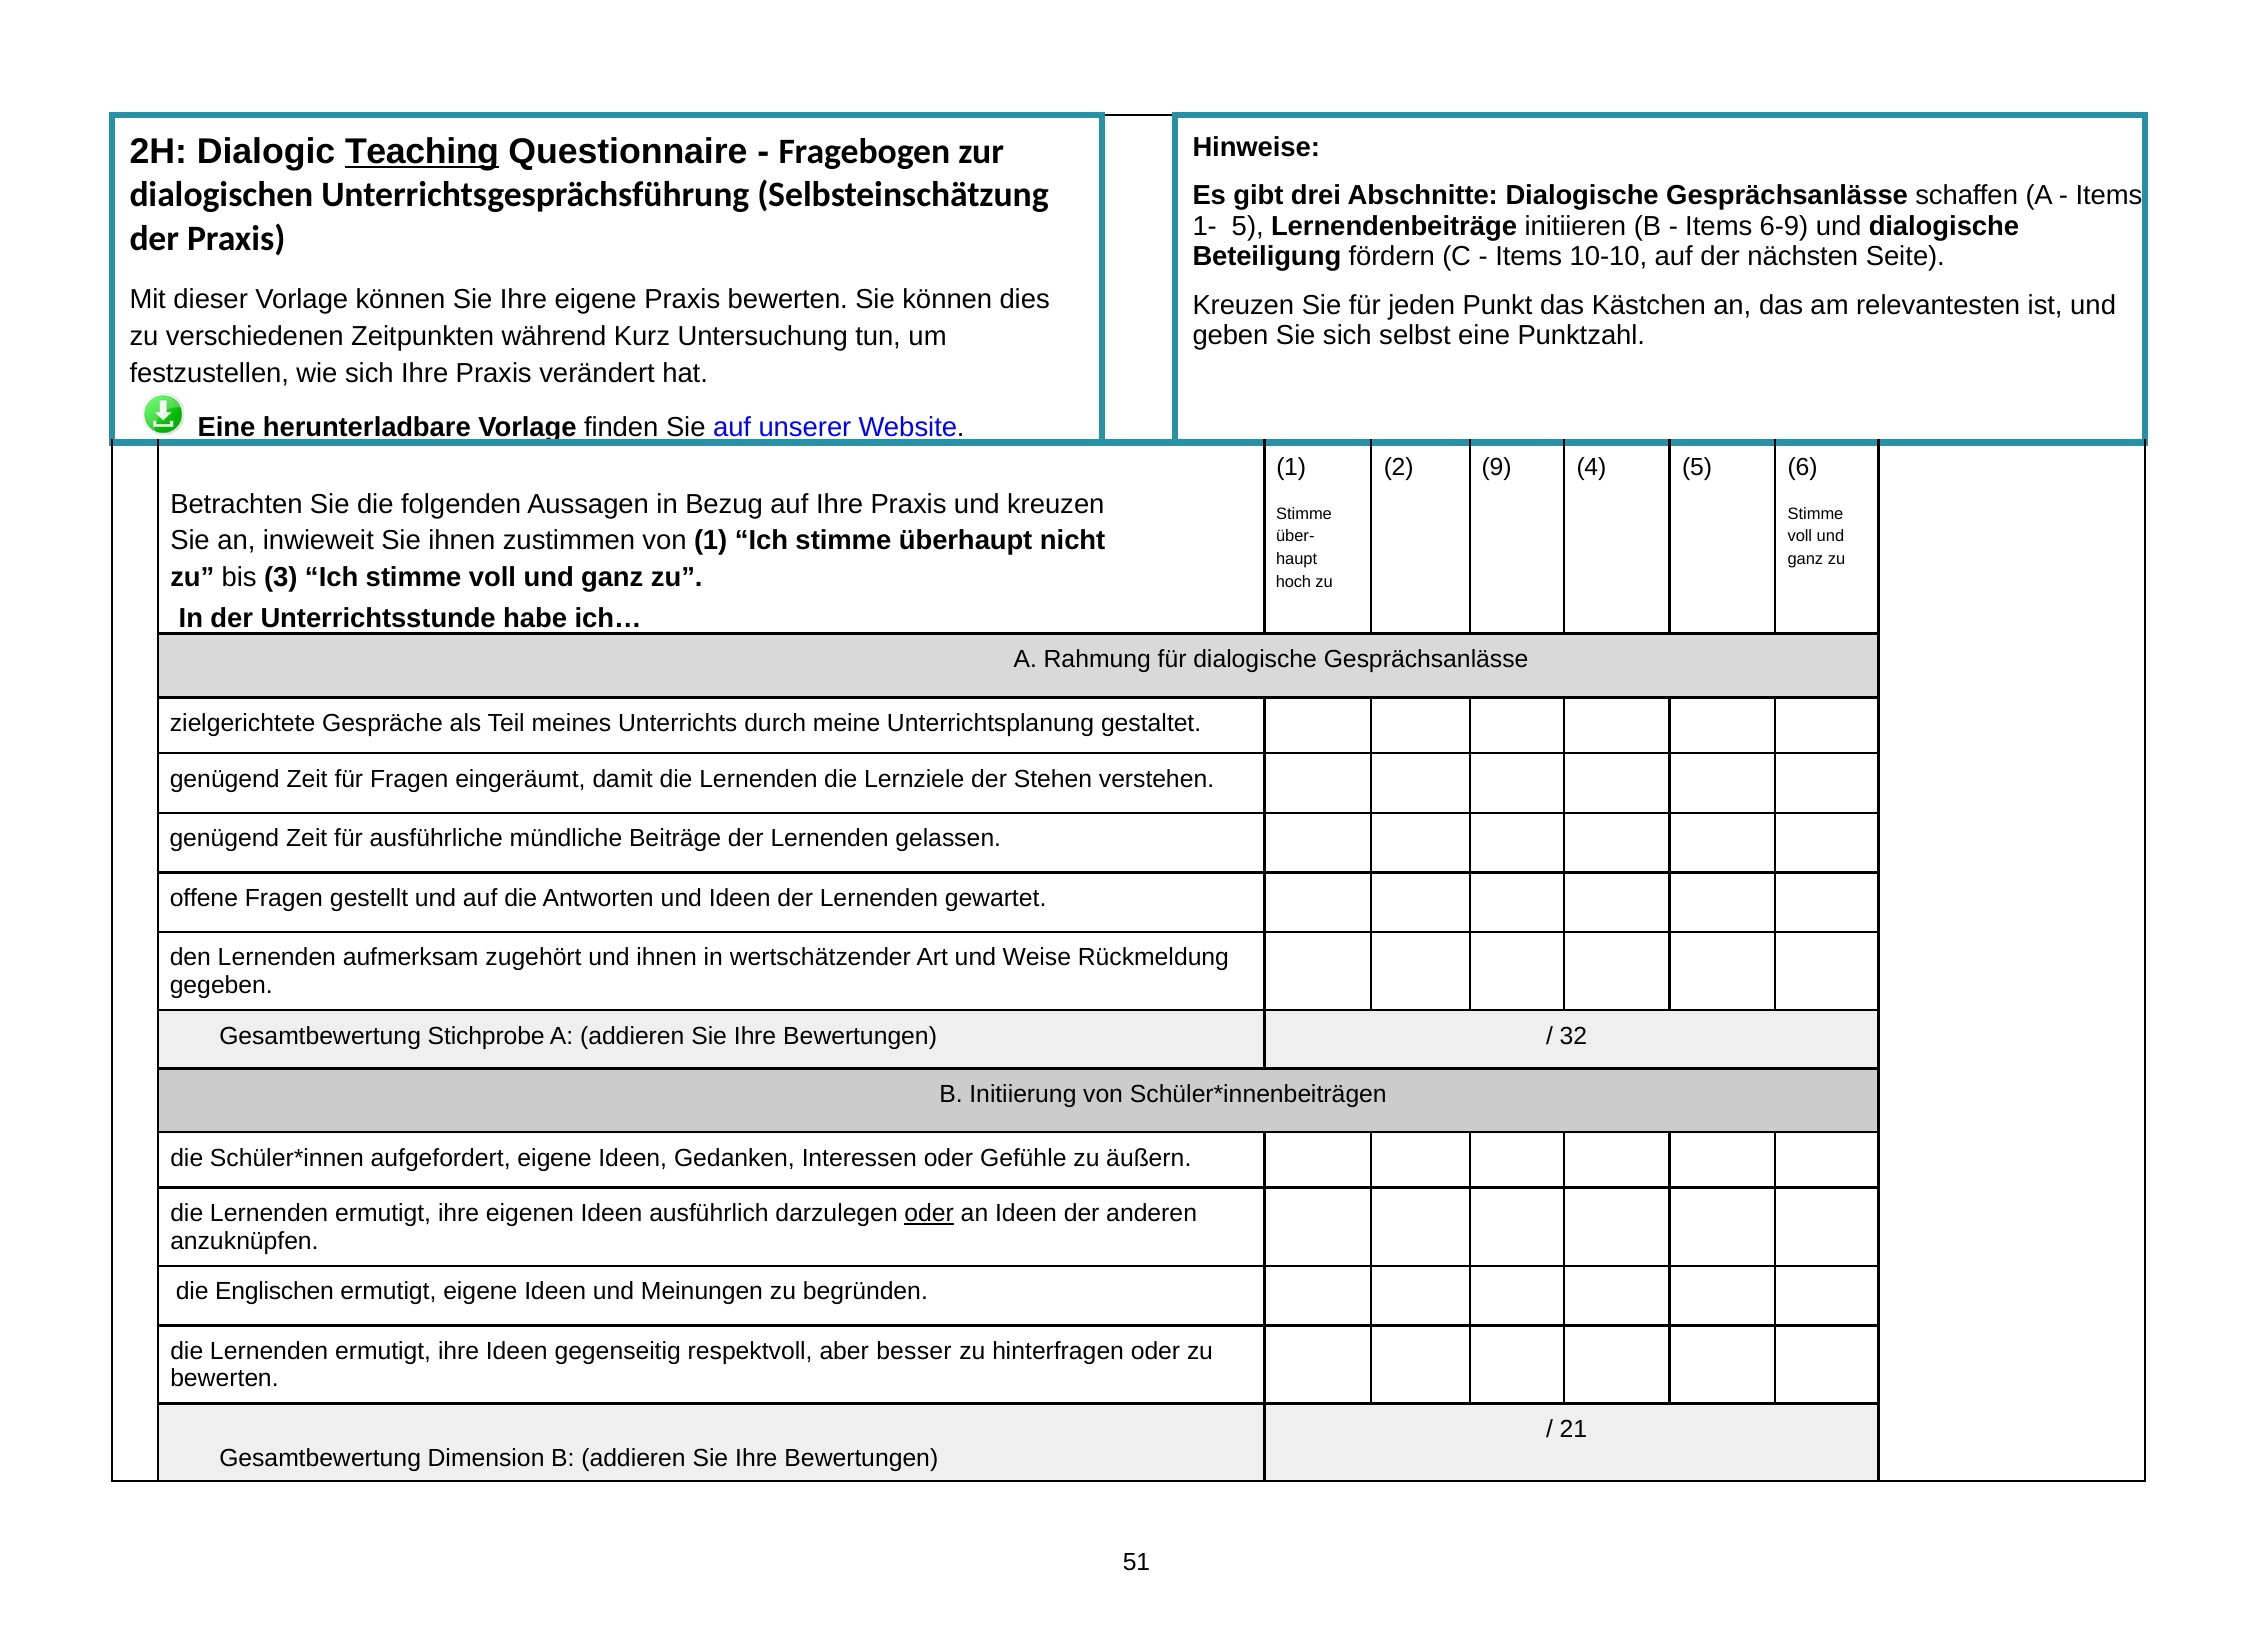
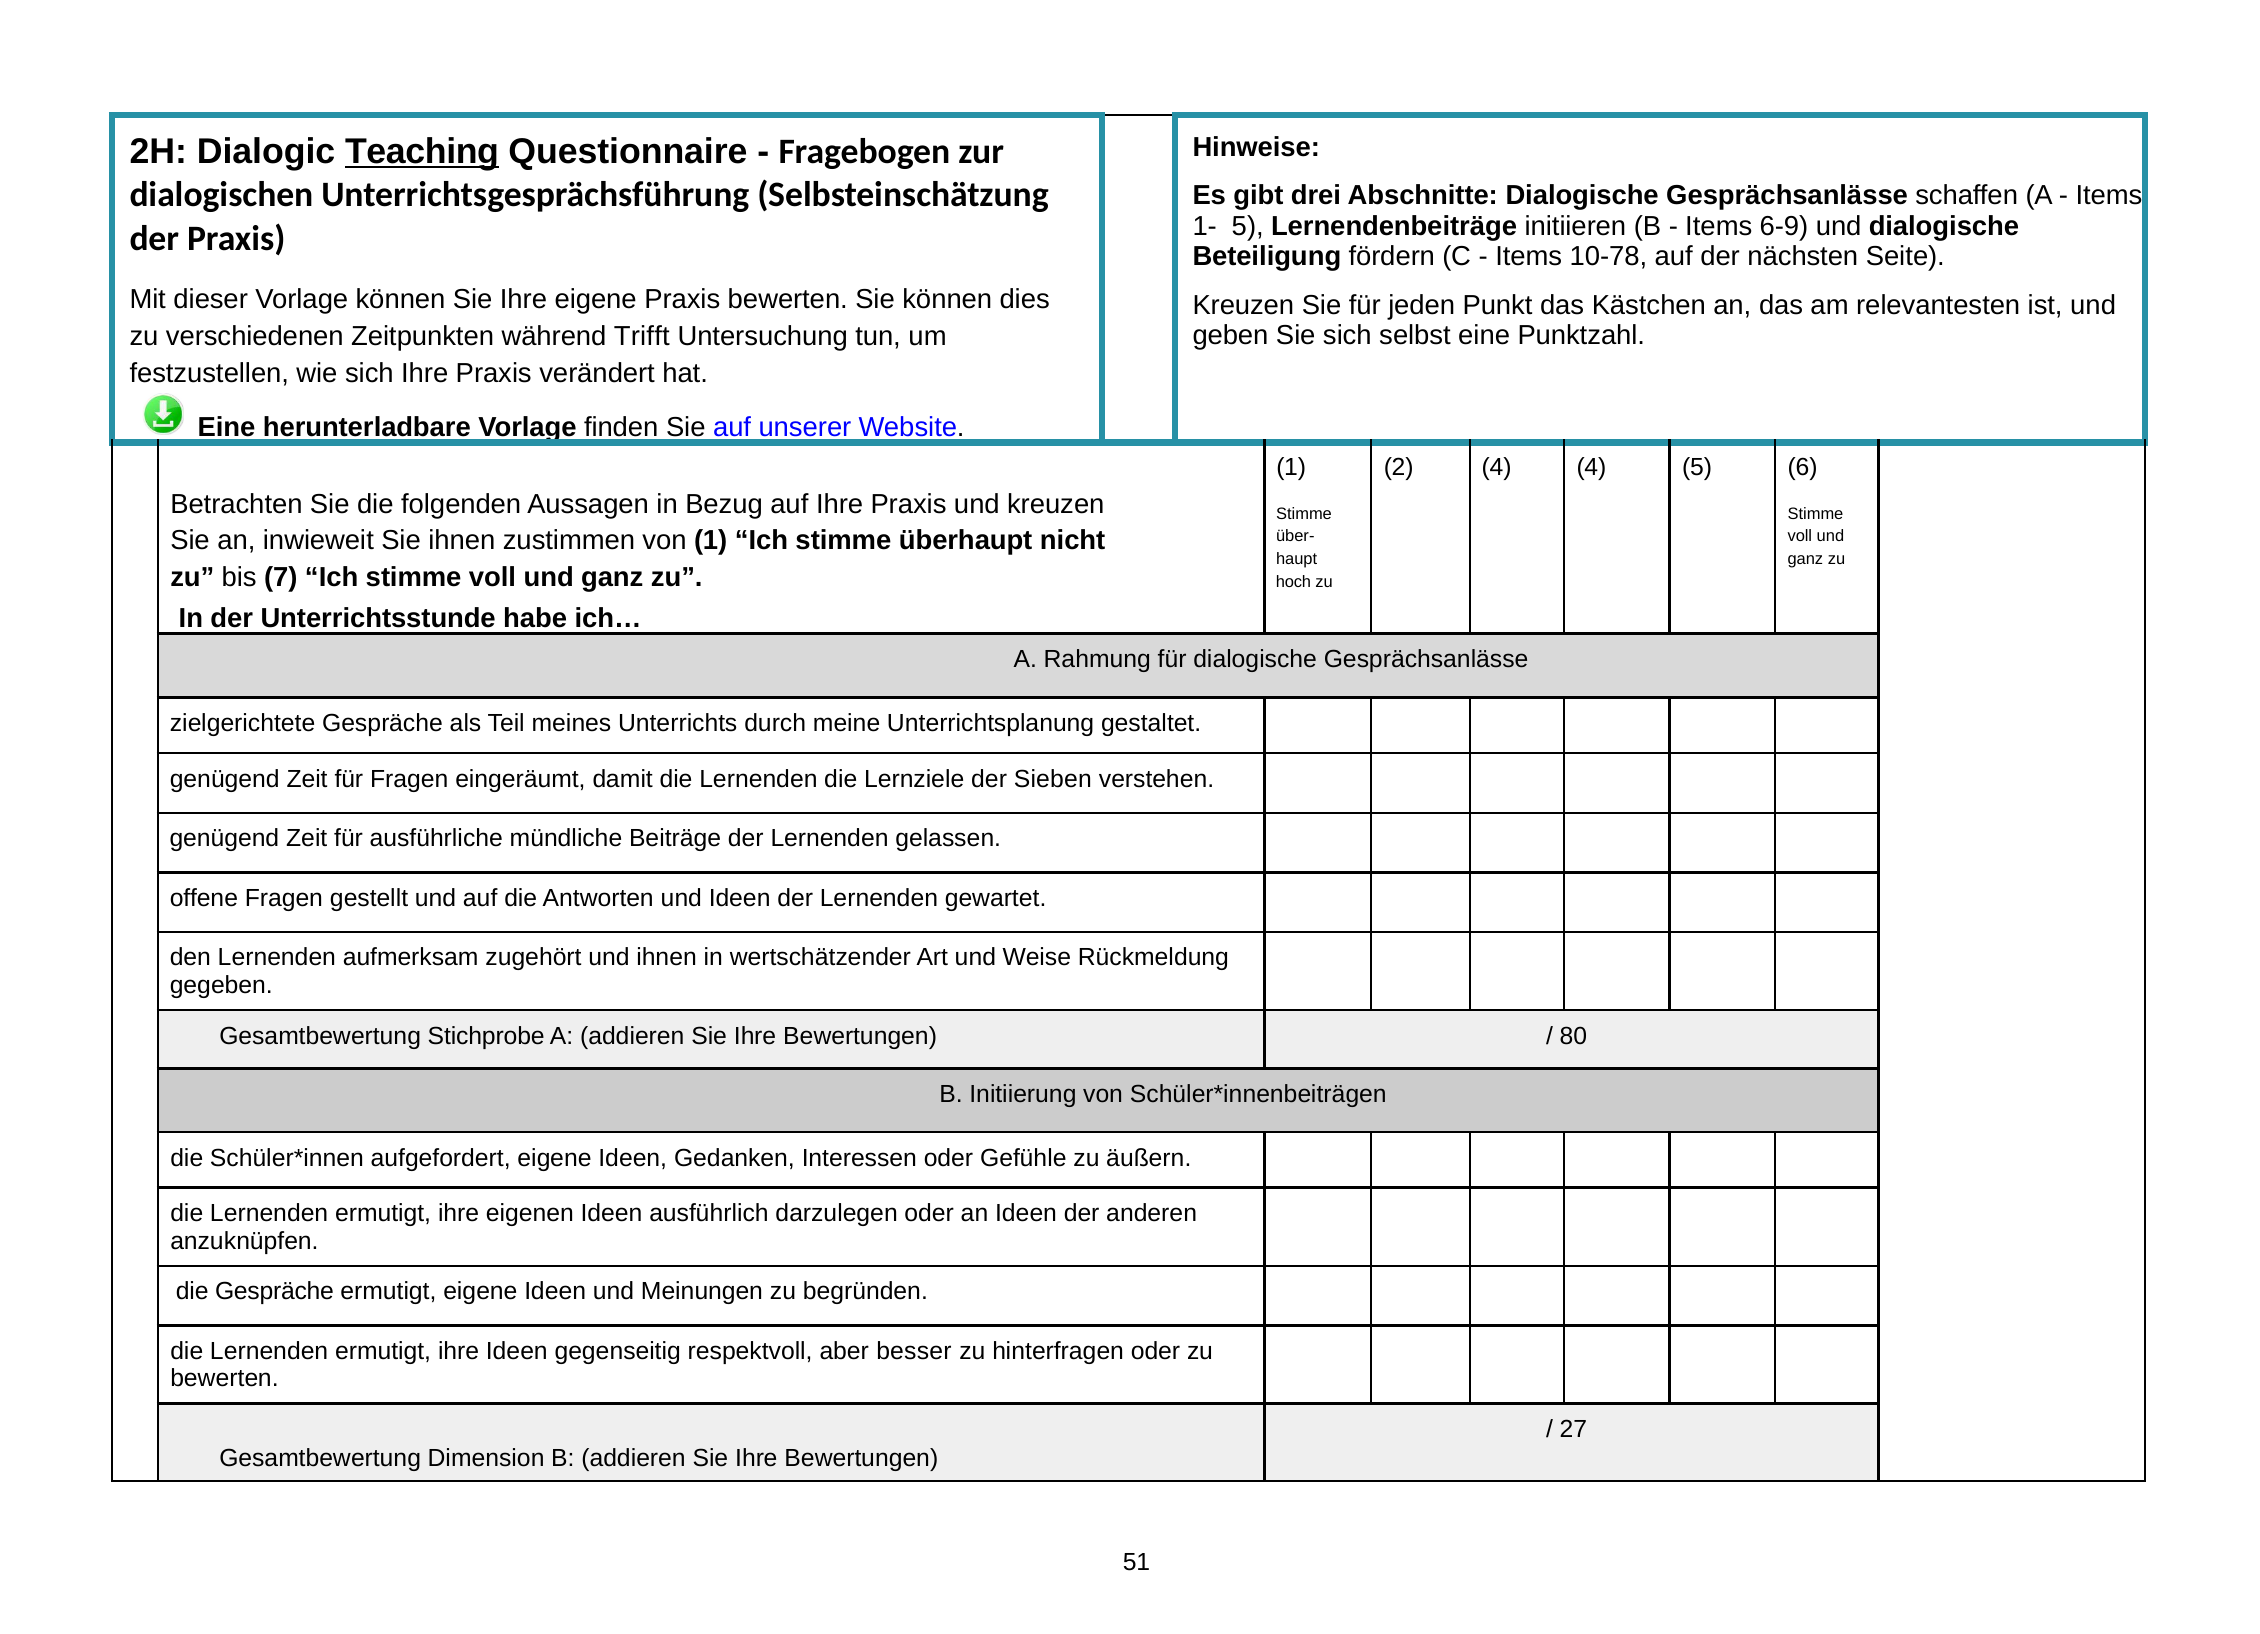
10-10: 10-10 -> 10-78
Kurz: Kurz -> Trifft
2 9: 9 -> 4
3: 3 -> 7
Stehen: Stehen -> Sieben
32: 32 -> 80
oder at (929, 1213) underline: present -> none
die Englischen: Englischen -> Gespräche
21: 21 -> 27
